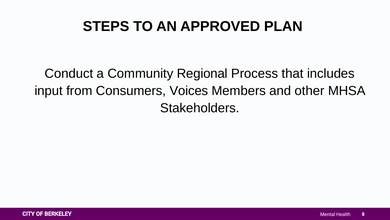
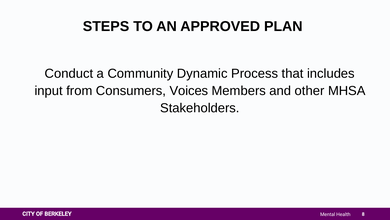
Regional: Regional -> Dynamic
